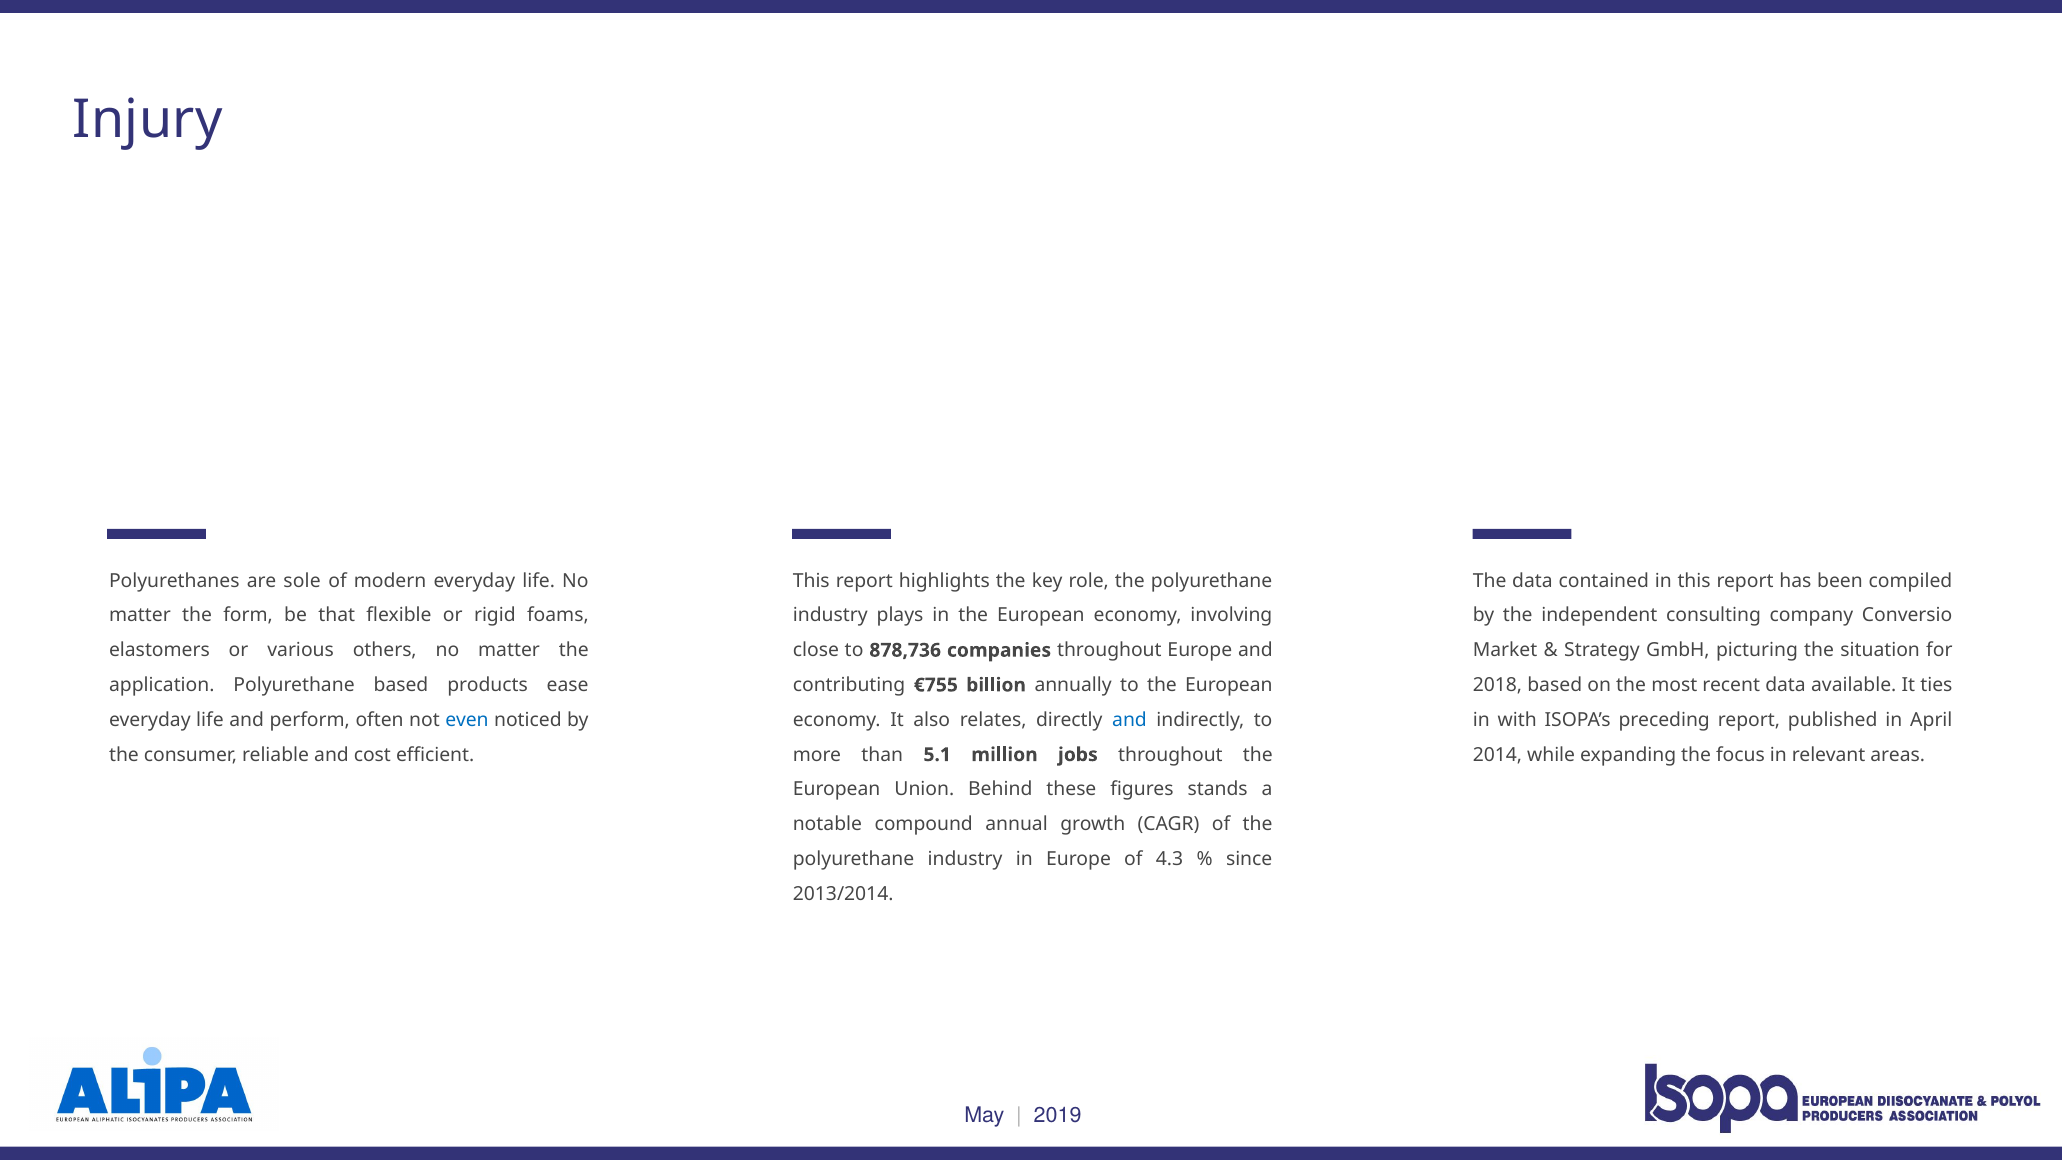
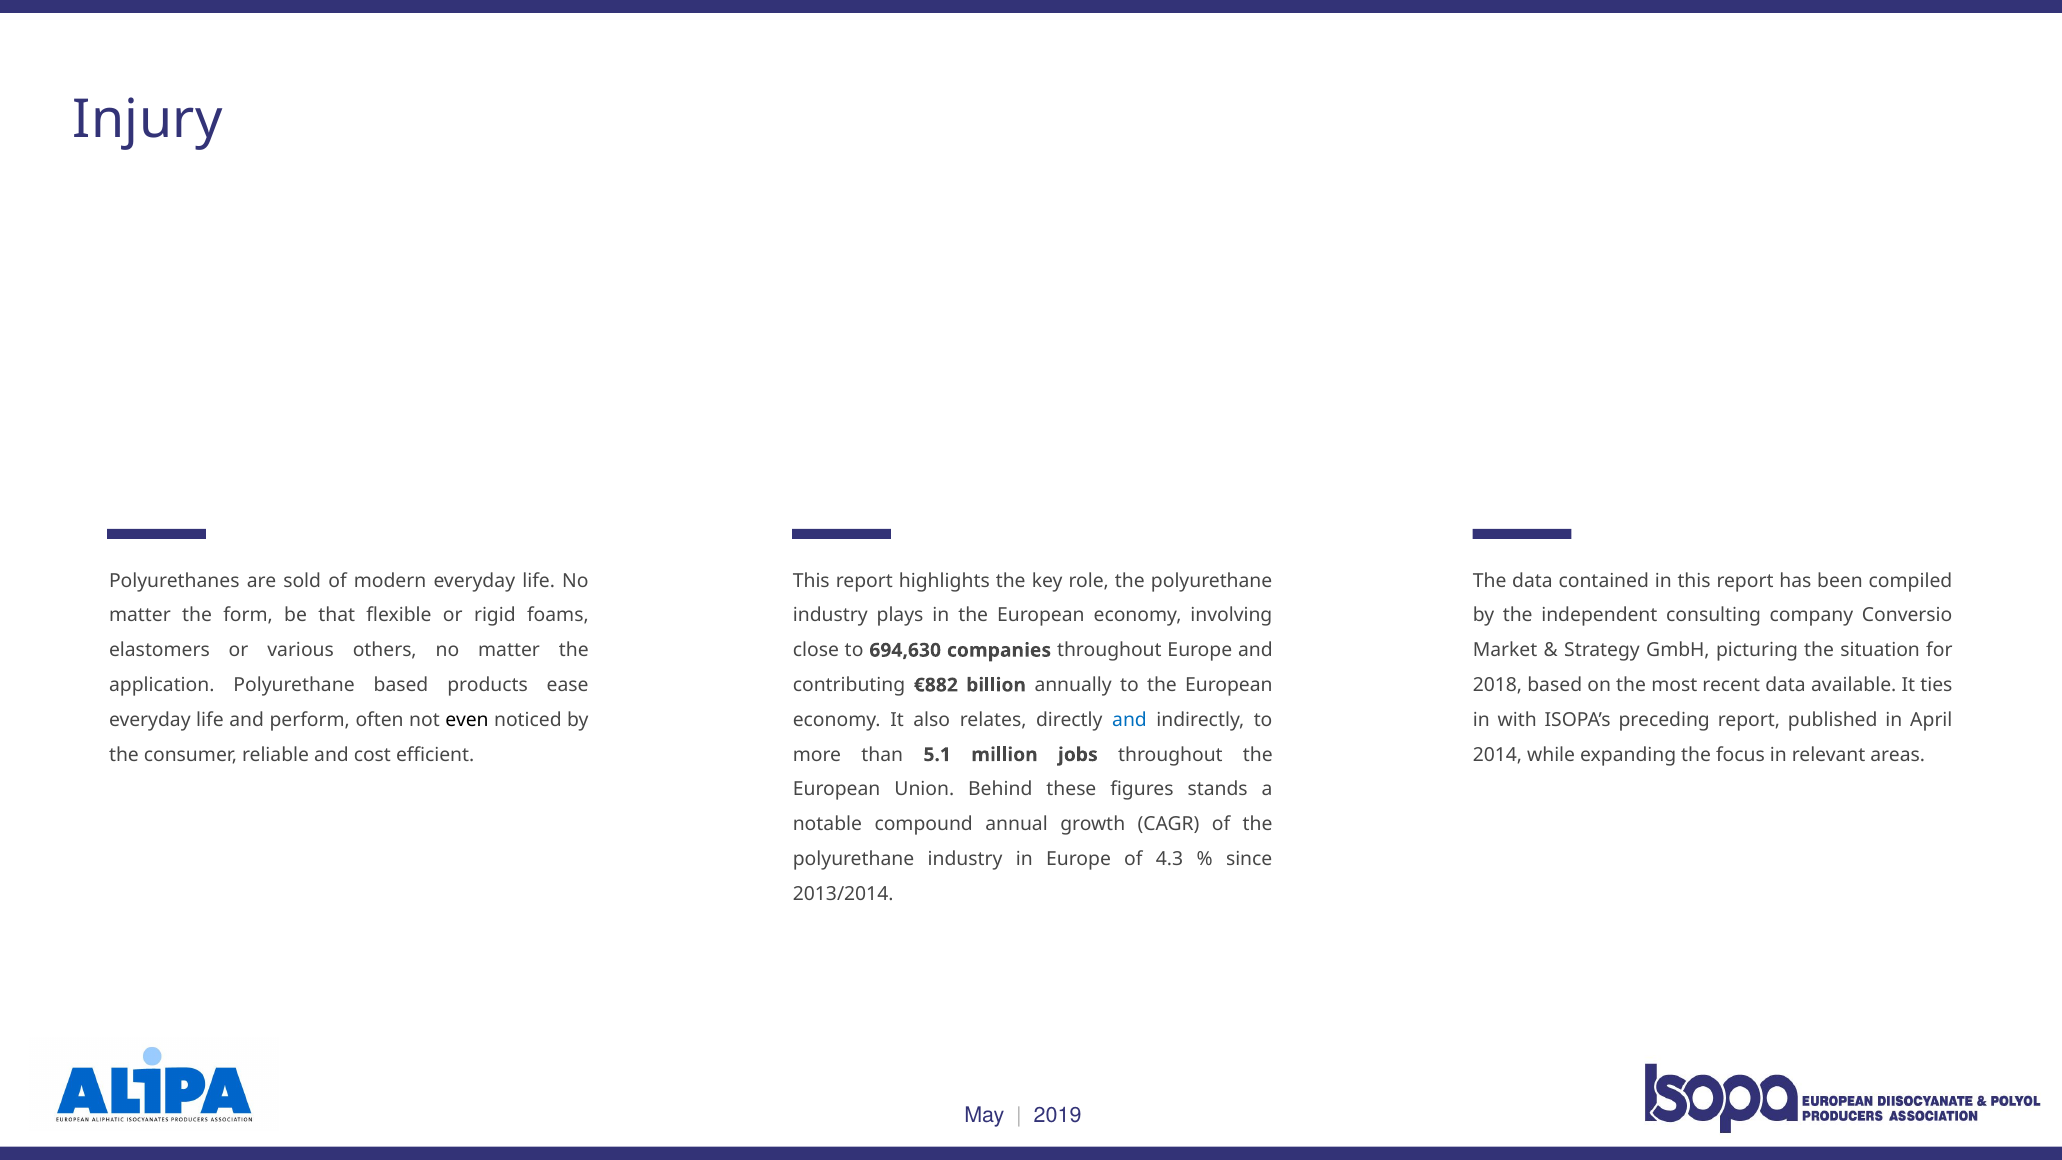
sole: sole -> sold
878,736: 878,736 -> 694,630
€755: €755 -> €882
even colour: blue -> black
